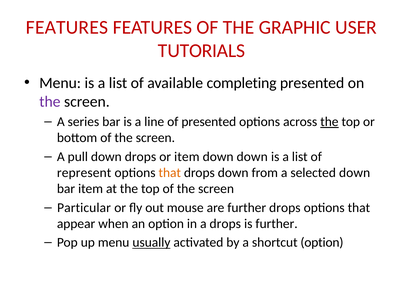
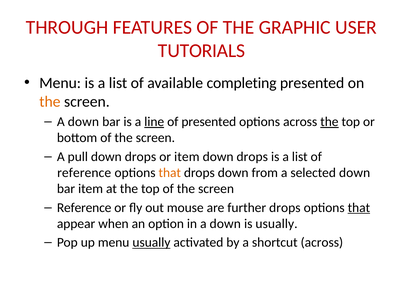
FEATURES at (67, 27): FEATURES -> THROUGH
the at (50, 102) colour: purple -> orange
series at (83, 122): series -> down
line underline: none -> present
down at (252, 157): down -> drops
represent at (84, 173): represent -> reference
Particular at (84, 208): Particular -> Reference
that at (359, 208) underline: none -> present
in a drops: drops -> down
is further: further -> usually
shortcut option: option -> across
